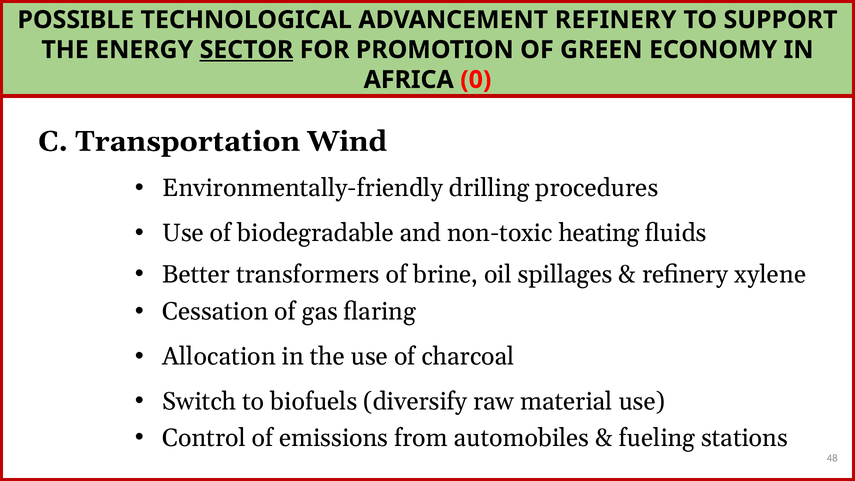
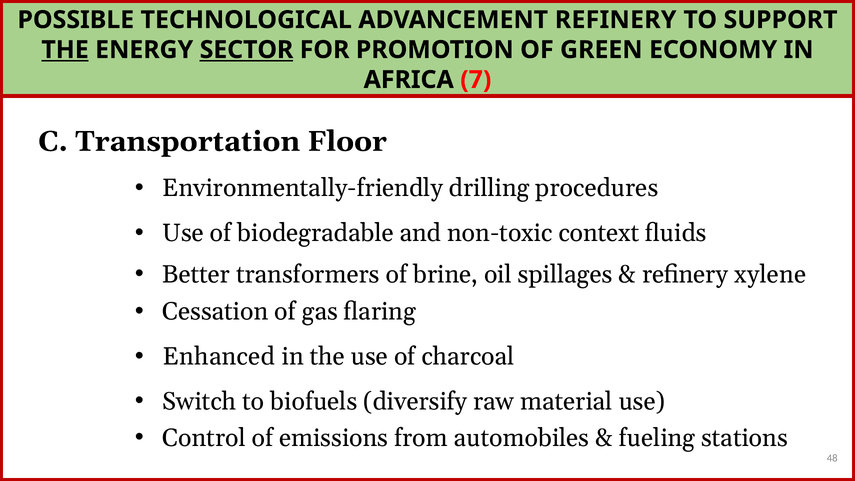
THE at (65, 50) underline: none -> present
0: 0 -> 7
Wind: Wind -> Floor
heating: heating -> context
Allocation: Allocation -> Enhanced
